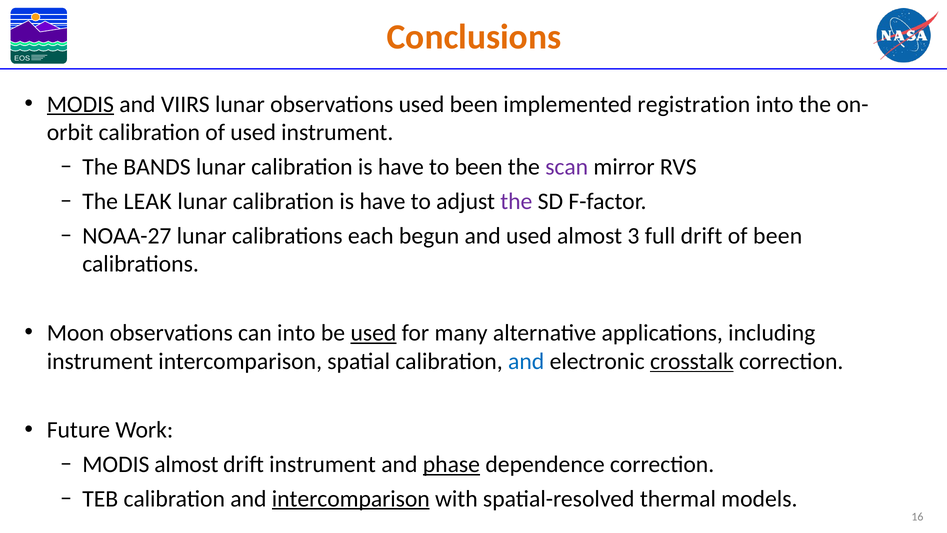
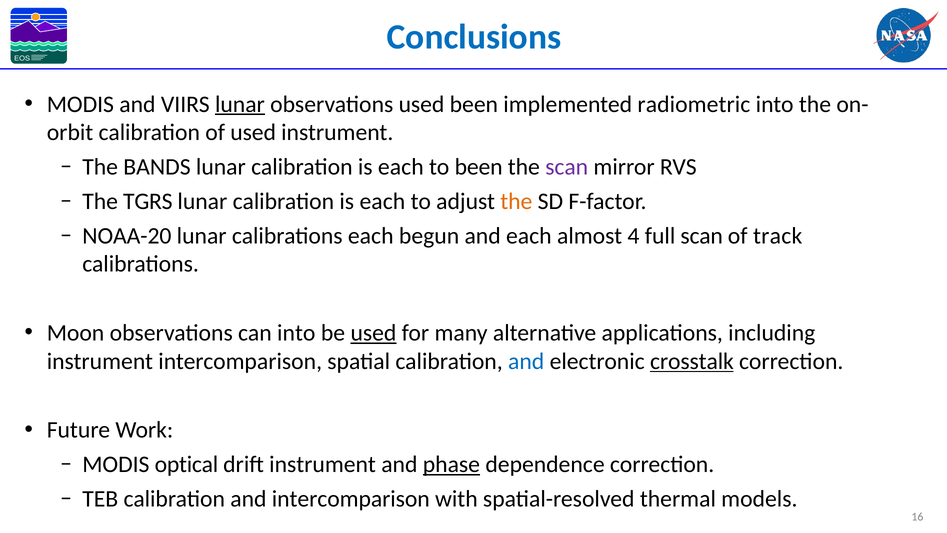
Conclusions colour: orange -> blue
MODIS at (80, 104) underline: present -> none
lunar at (240, 104) underline: none -> present
registration: registration -> radiometric
have at (401, 167): have -> each
LEAK: LEAK -> TGRS
have at (382, 201): have -> each
the at (516, 201) colour: purple -> orange
NOAA-27: NOAA-27 -> NOAA-20
and used: used -> each
3: 3 -> 4
full drift: drift -> scan
of been: been -> track
MODIS almost: almost -> optical
intercomparison at (351, 498) underline: present -> none
